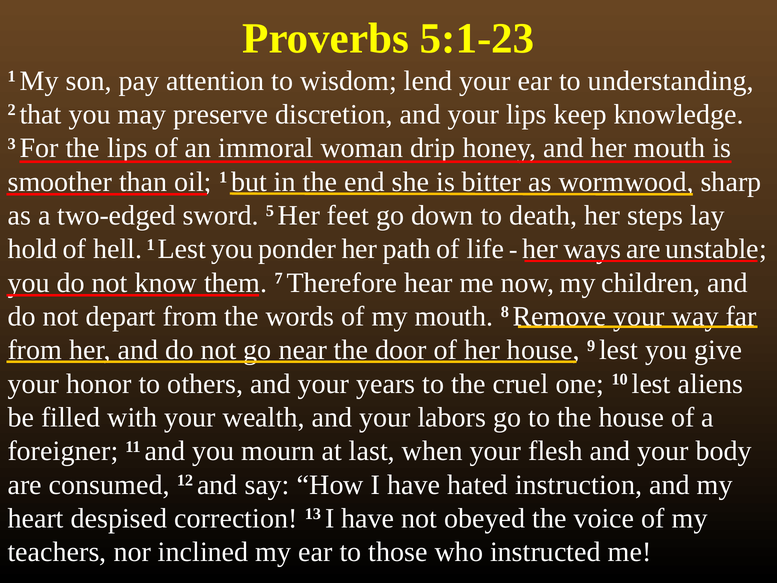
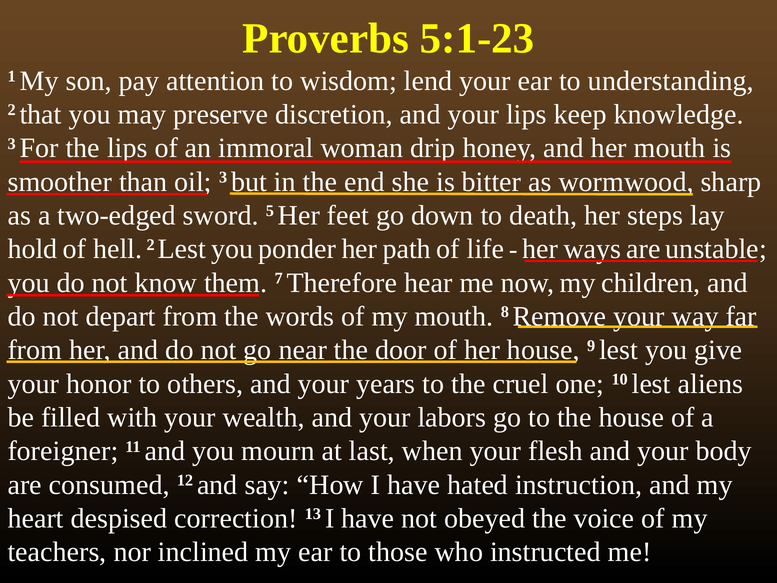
oil 1: 1 -> 3
hell 1: 1 -> 2
